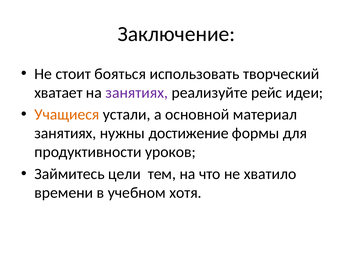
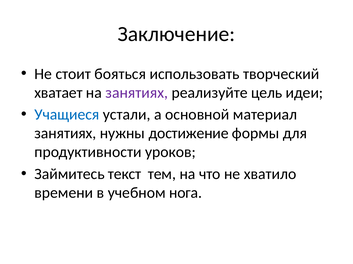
рейс: рейс -> цель
Учащиеся colour: orange -> blue
цели: цели -> текст
хотя: хотя -> нога
